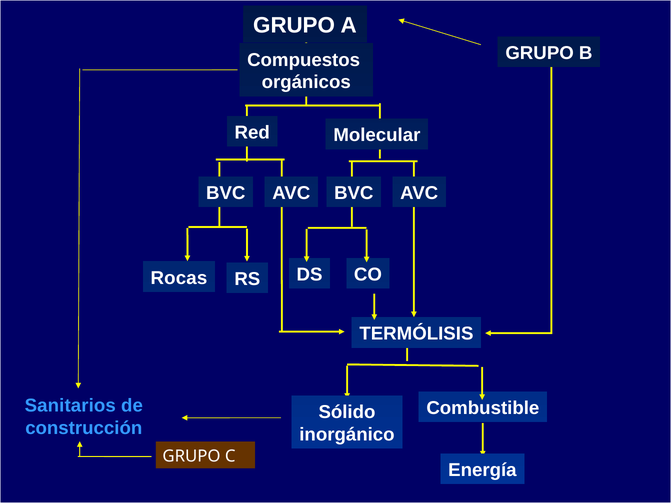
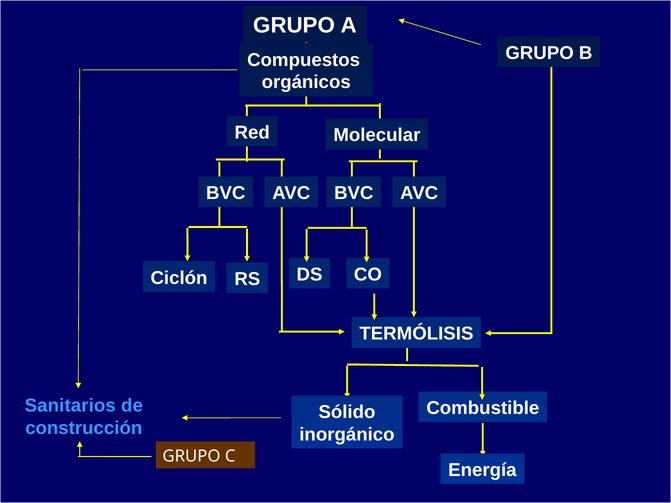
Rocas: Rocas -> Ciclón
